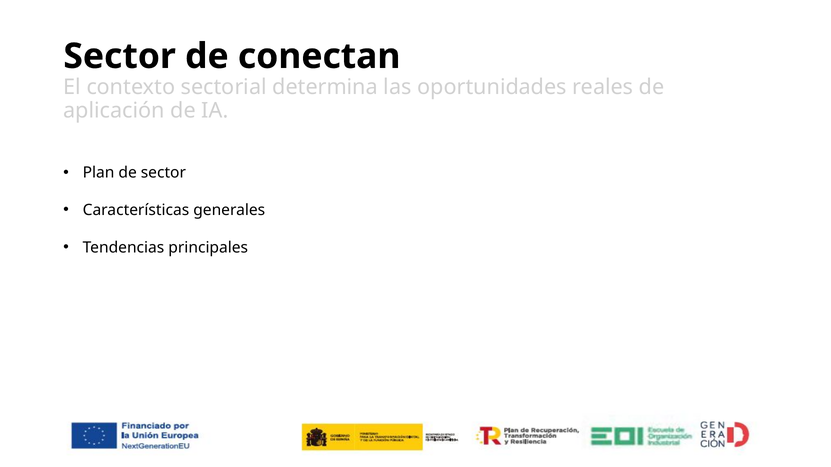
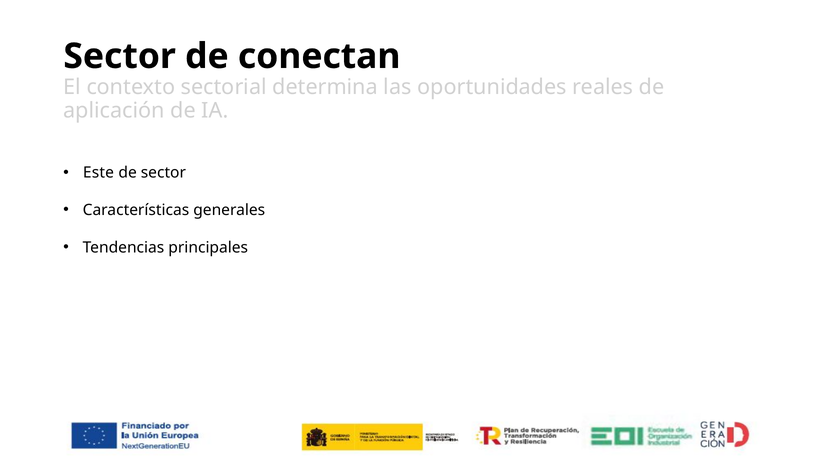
Plan: Plan -> Este
